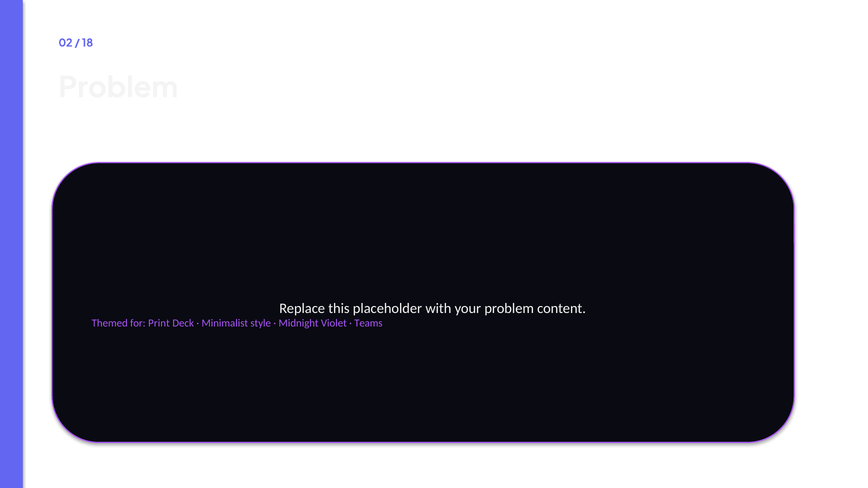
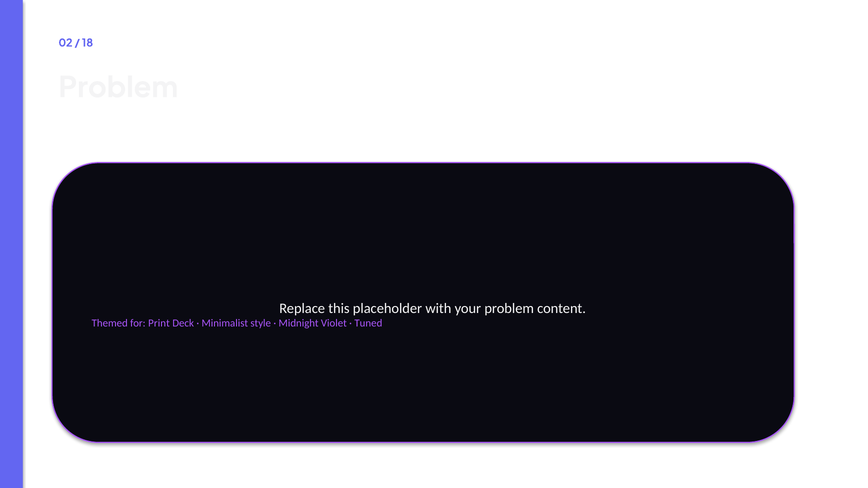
Teams: Teams -> Tuned
